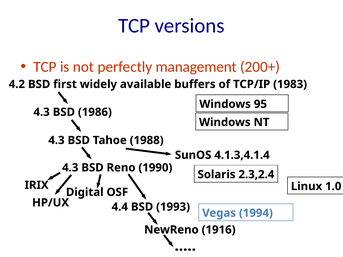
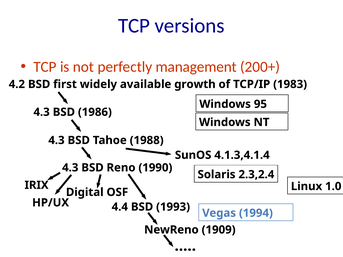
buffers: buffers -> growth
1916: 1916 -> 1909
